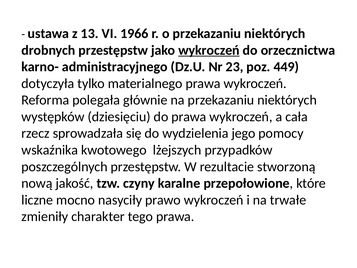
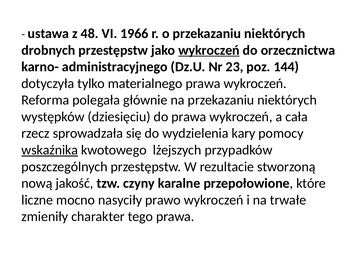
13: 13 -> 48
449: 449 -> 144
jego: jego -> kary
wskaźnika underline: none -> present
